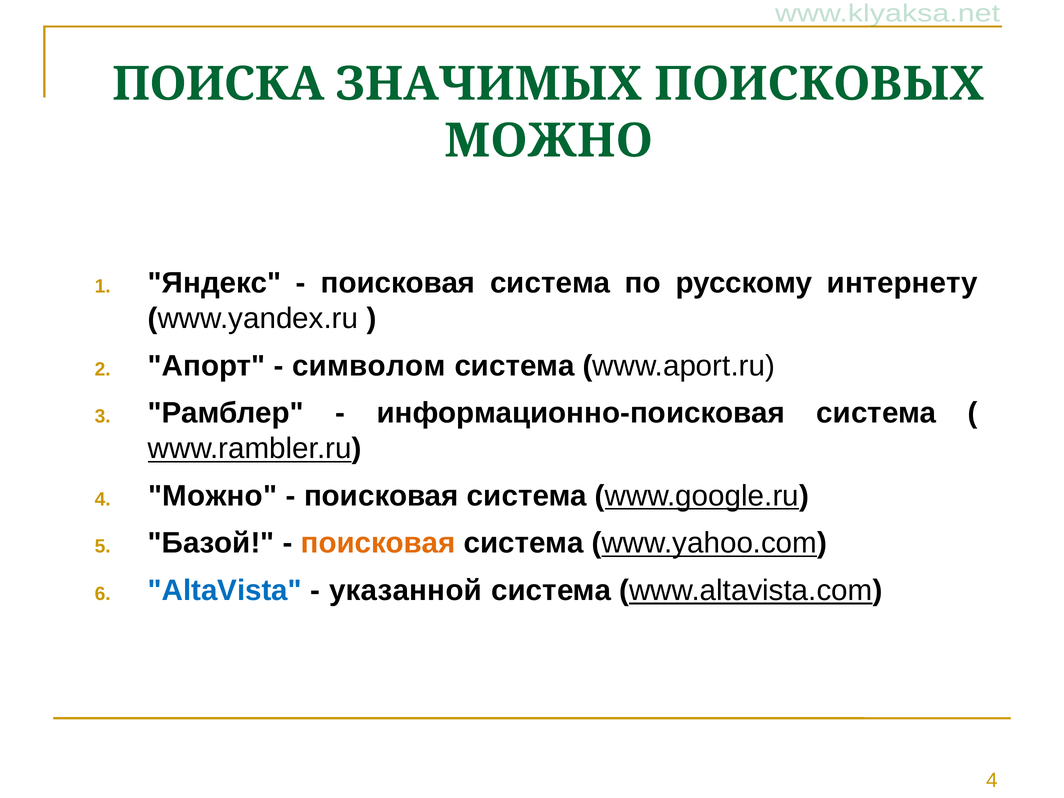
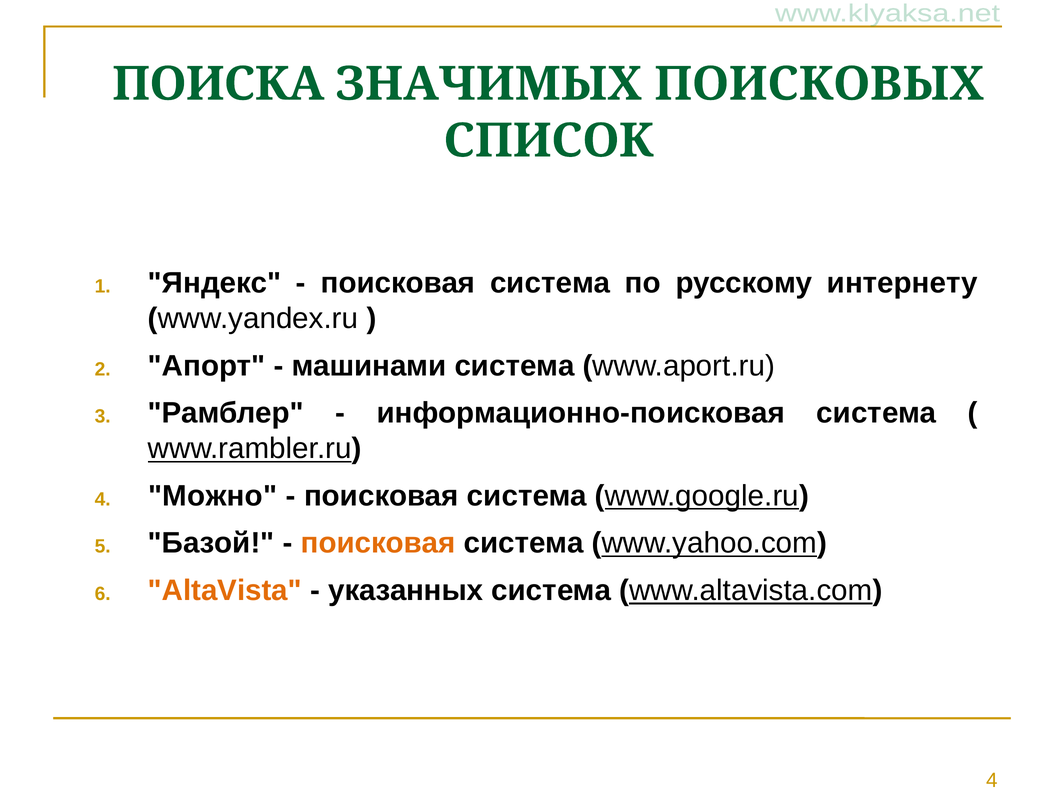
МОЖНО at (548, 141): МОЖНО -> СПИСОК
символом: символом -> машинами
AltaVista colour: blue -> orange
указанной: указанной -> указанных
